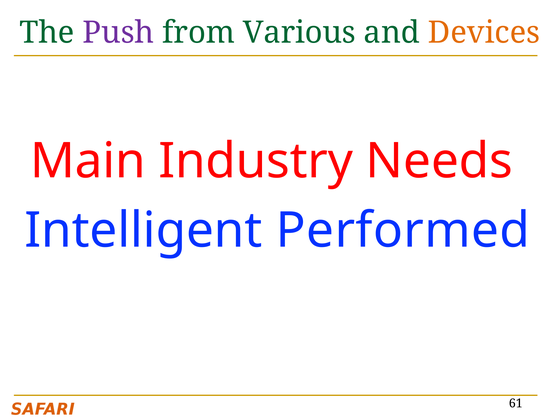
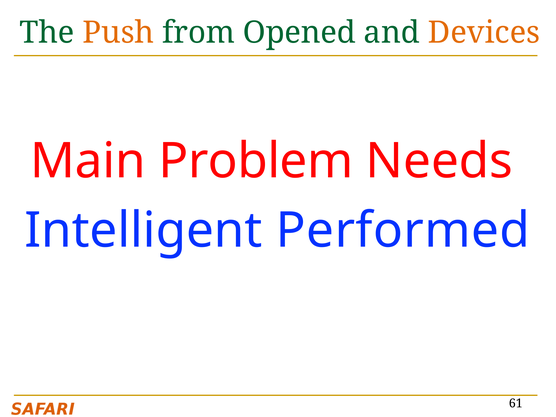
Push colour: purple -> orange
Various: Various -> Opened
Industry: Industry -> Problem
